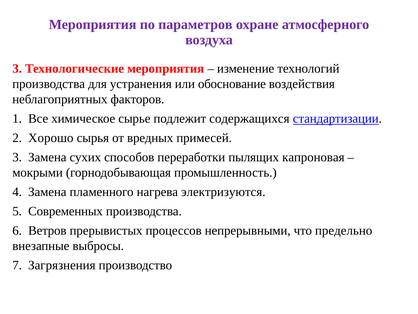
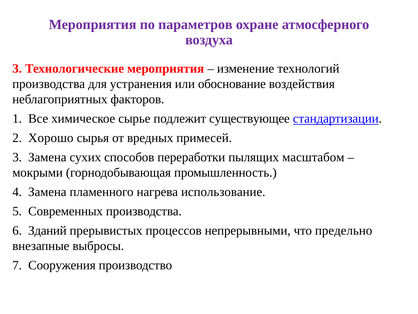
содержащихся: содержащихся -> существующее
капроновая: капроновая -> масштабом
электризуются: электризуются -> использование
Ветров: Ветров -> Зданий
Загрязнения: Загрязнения -> Сооружения
